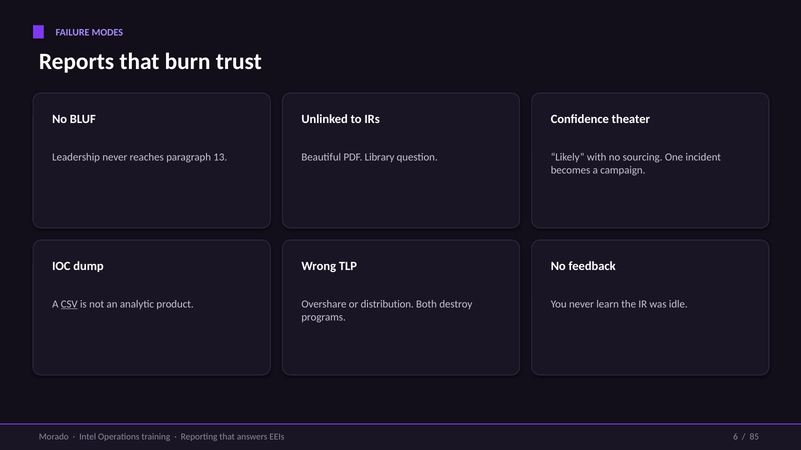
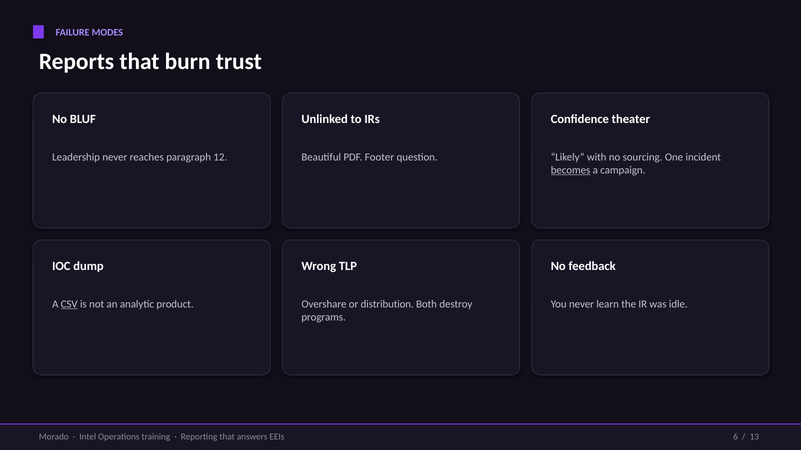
13: 13 -> 12
Library: Library -> Footer
becomes underline: none -> present
85: 85 -> 13
